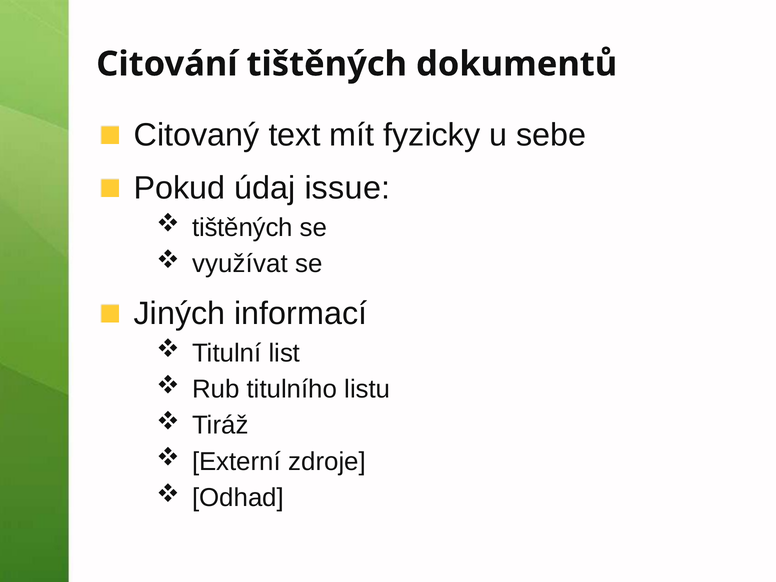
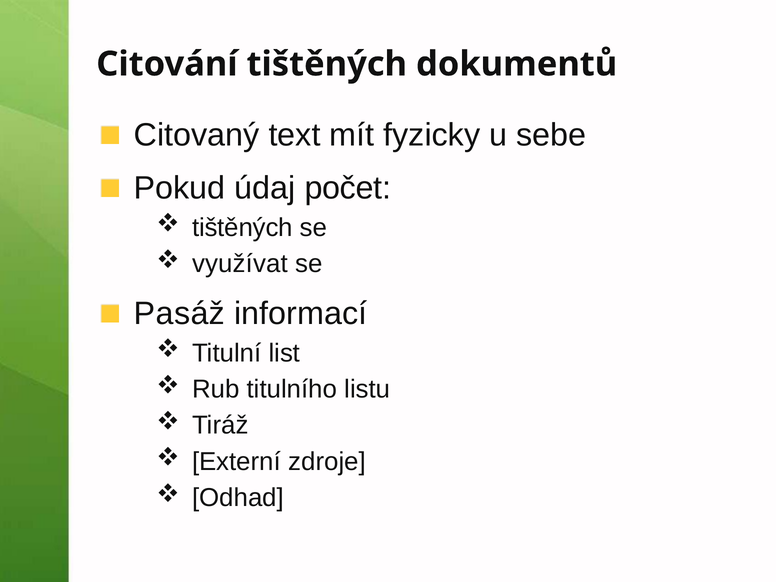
issue: issue -> počet
Jiných: Jiných -> Pasáž
